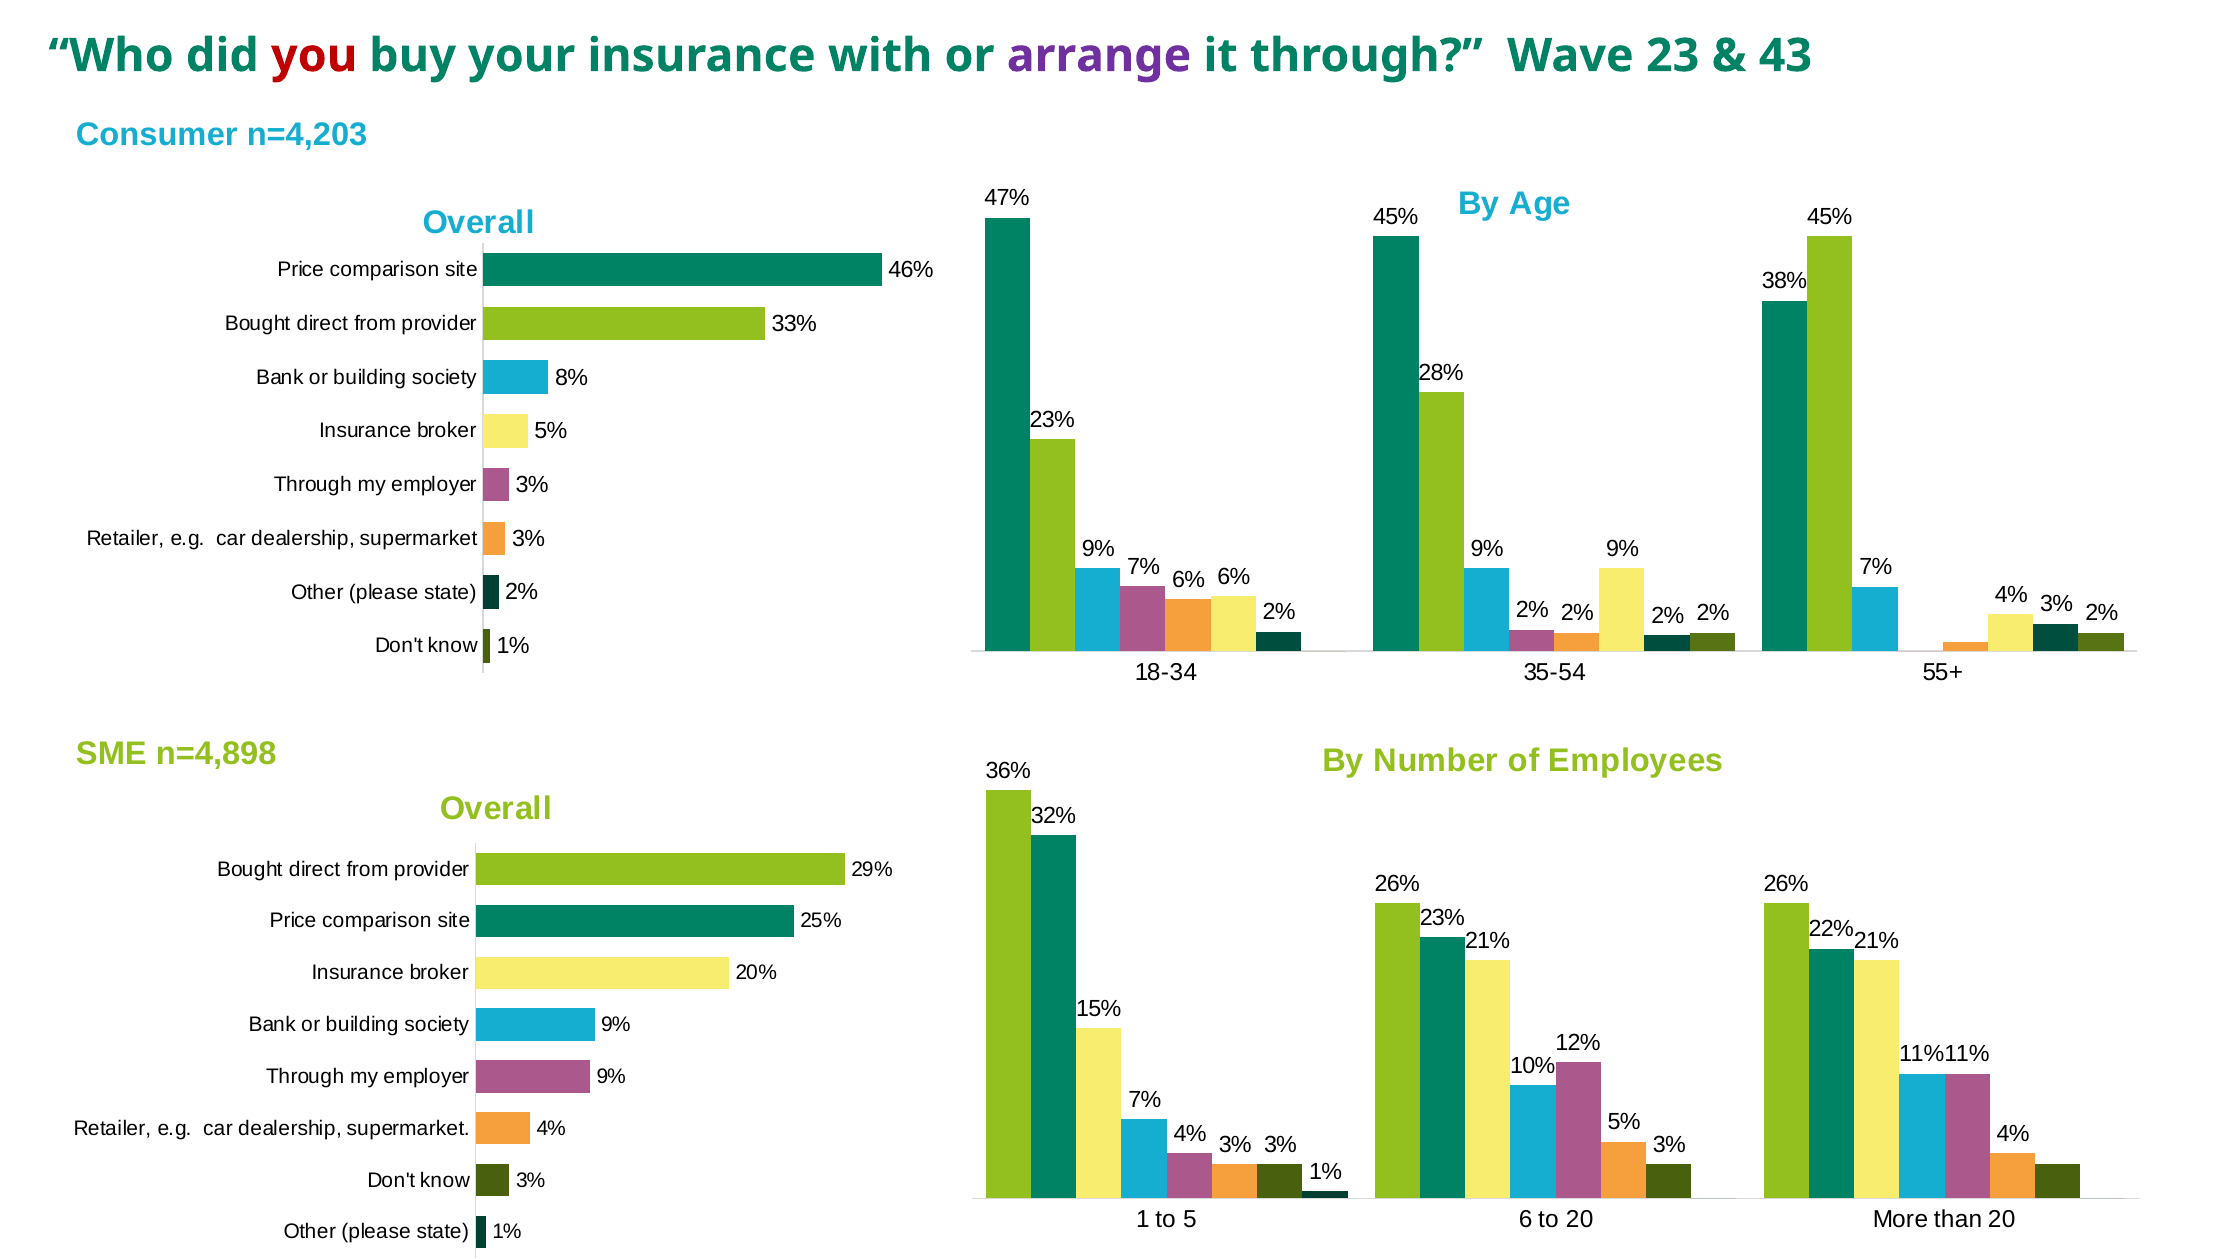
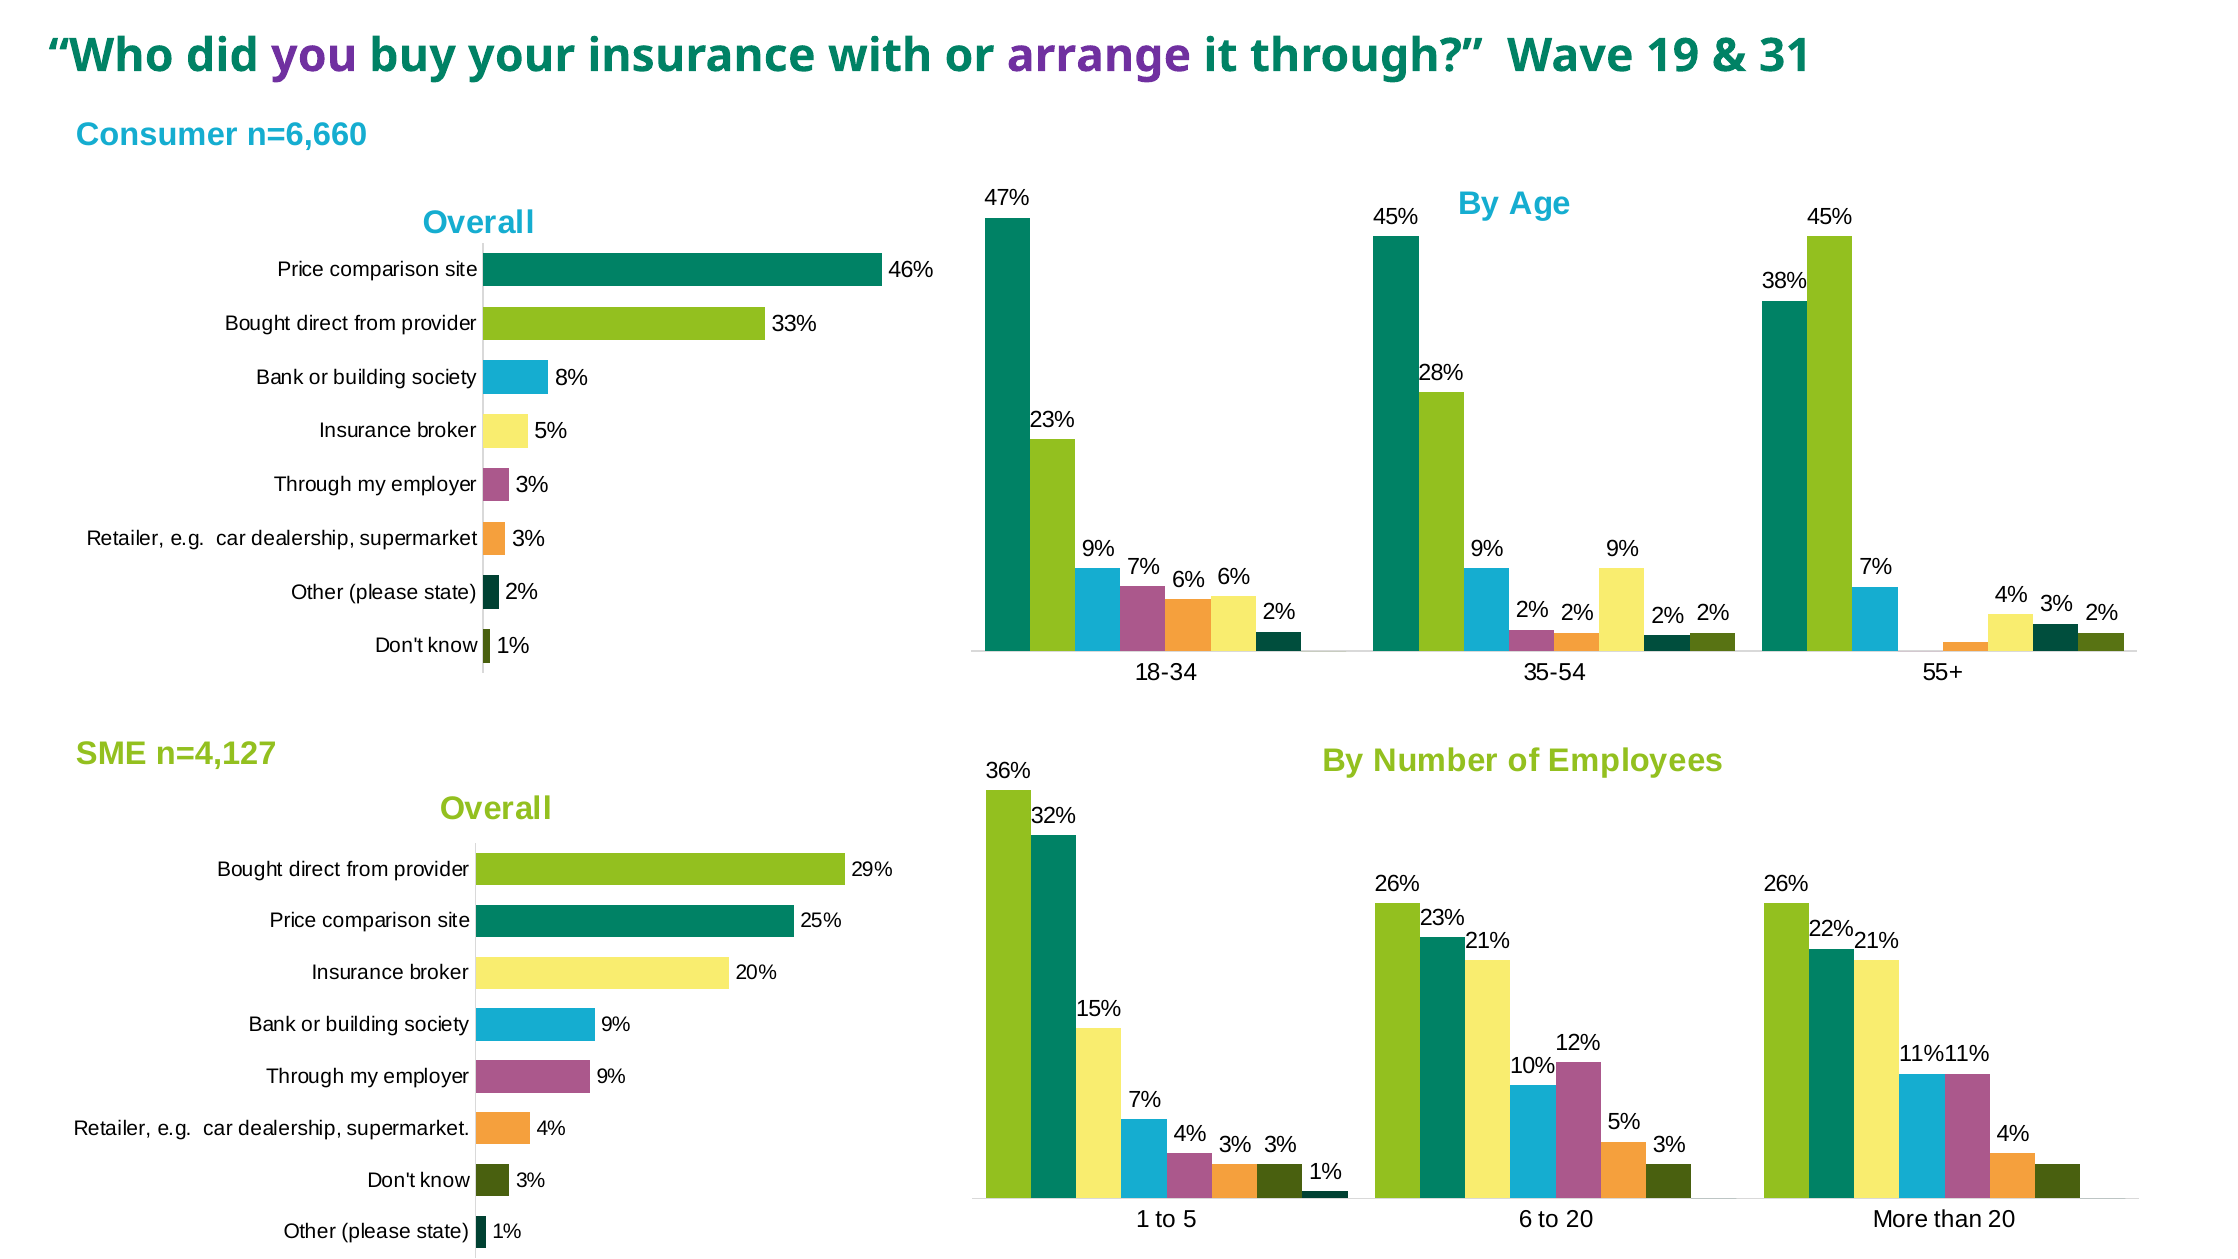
you colour: red -> purple
23: 23 -> 19
43: 43 -> 31
n=4,203: n=4,203 -> n=6,660
n=4,898: n=4,898 -> n=4,127
